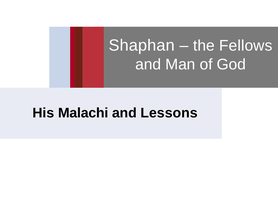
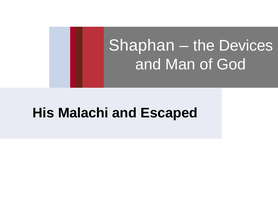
Fellows: Fellows -> Devices
Lessons: Lessons -> Escaped
